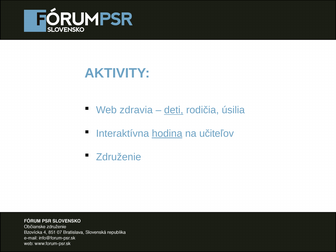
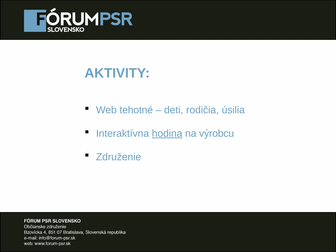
zdravia: zdravia -> tehotné
deti underline: present -> none
učiteľov: učiteľov -> výrobcu
